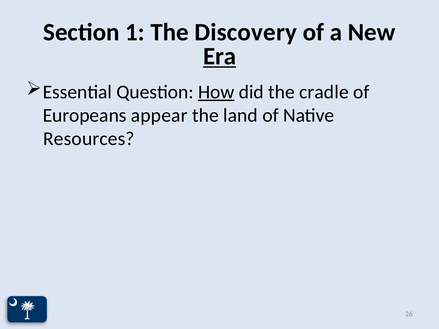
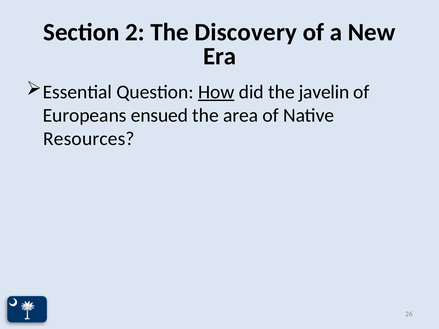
1: 1 -> 2
Era underline: present -> none
cradle: cradle -> javelin
appear: appear -> ensued
land: land -> area
